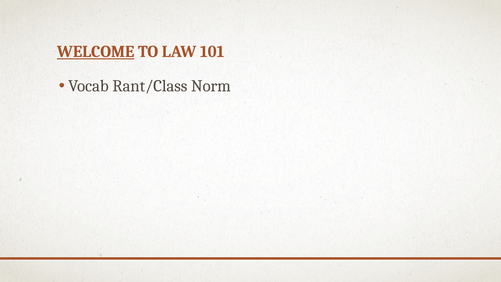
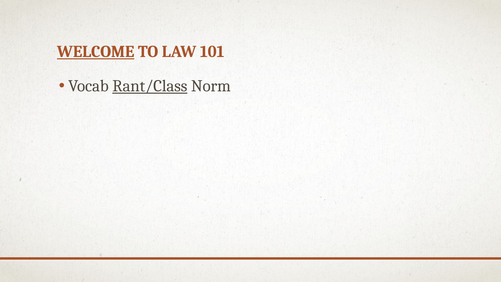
Rant/Class underline: none -> present
